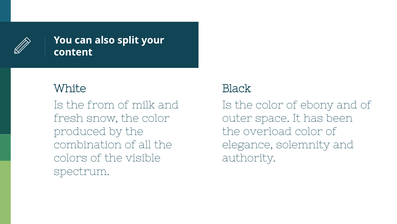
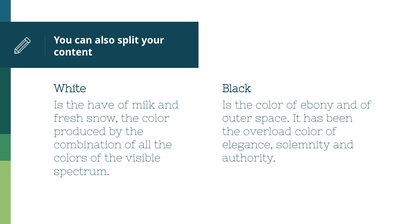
from: from -> have
